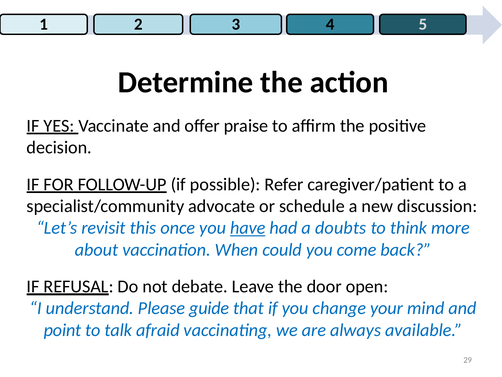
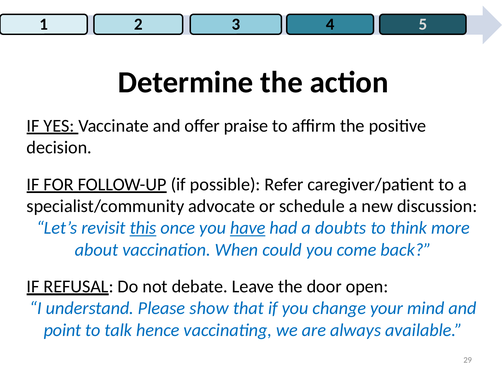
this underline: none -> present
guide: guide -> show
afraid: afraid -> hence
